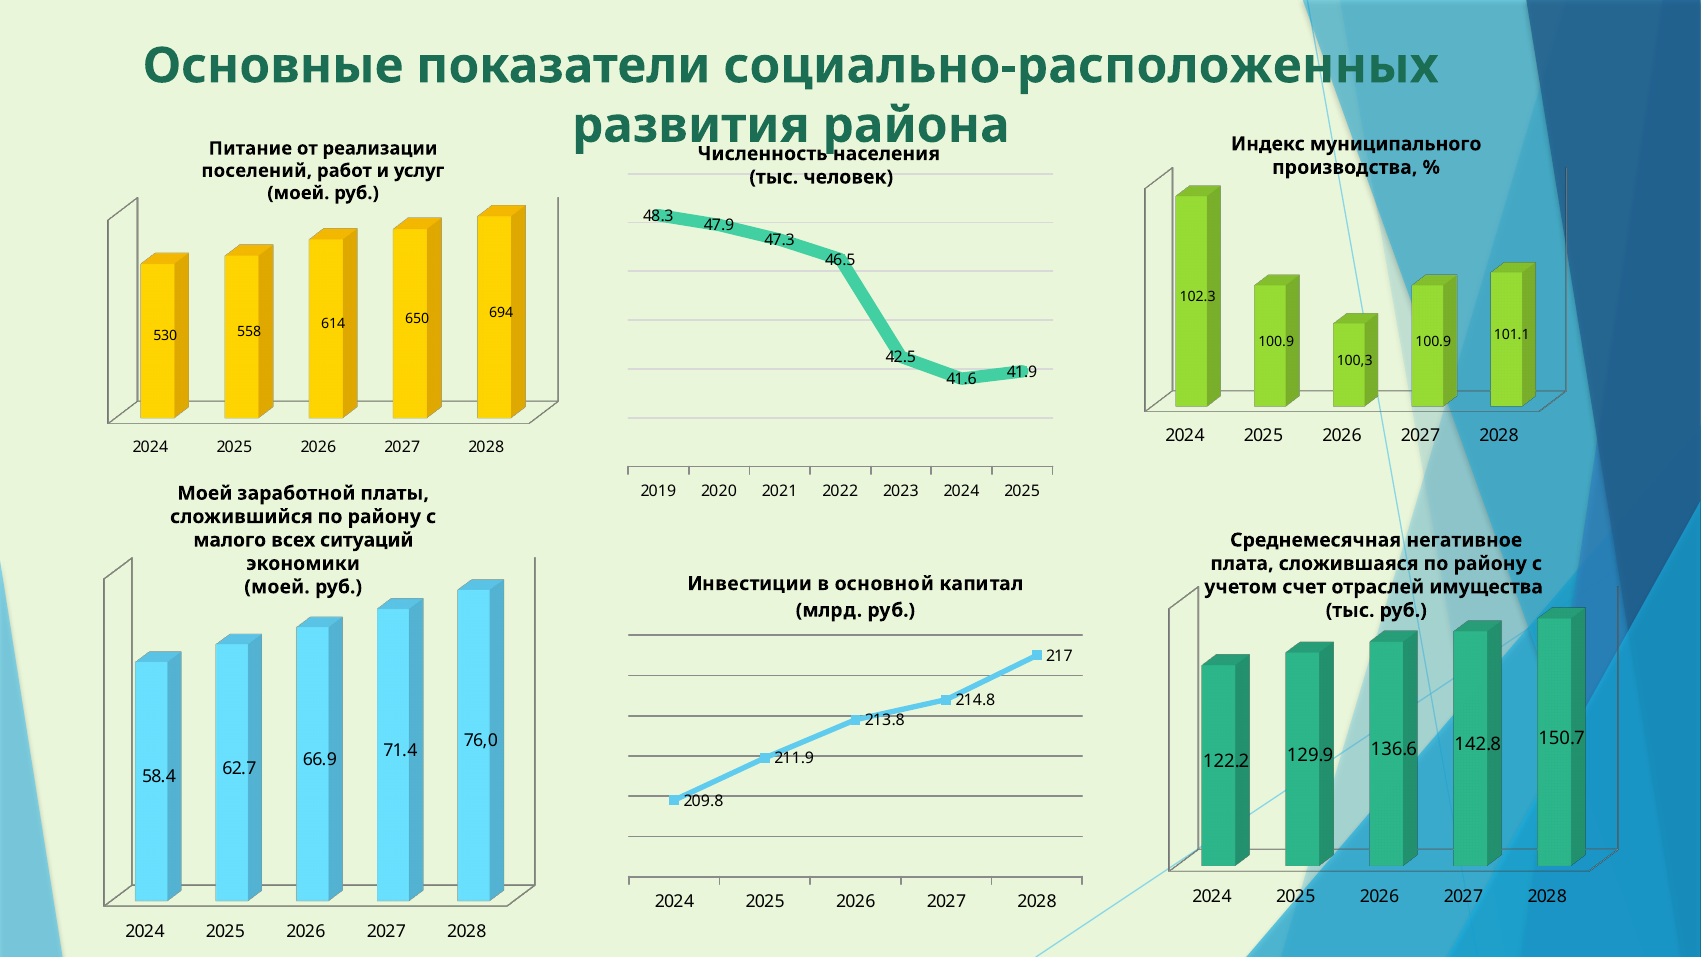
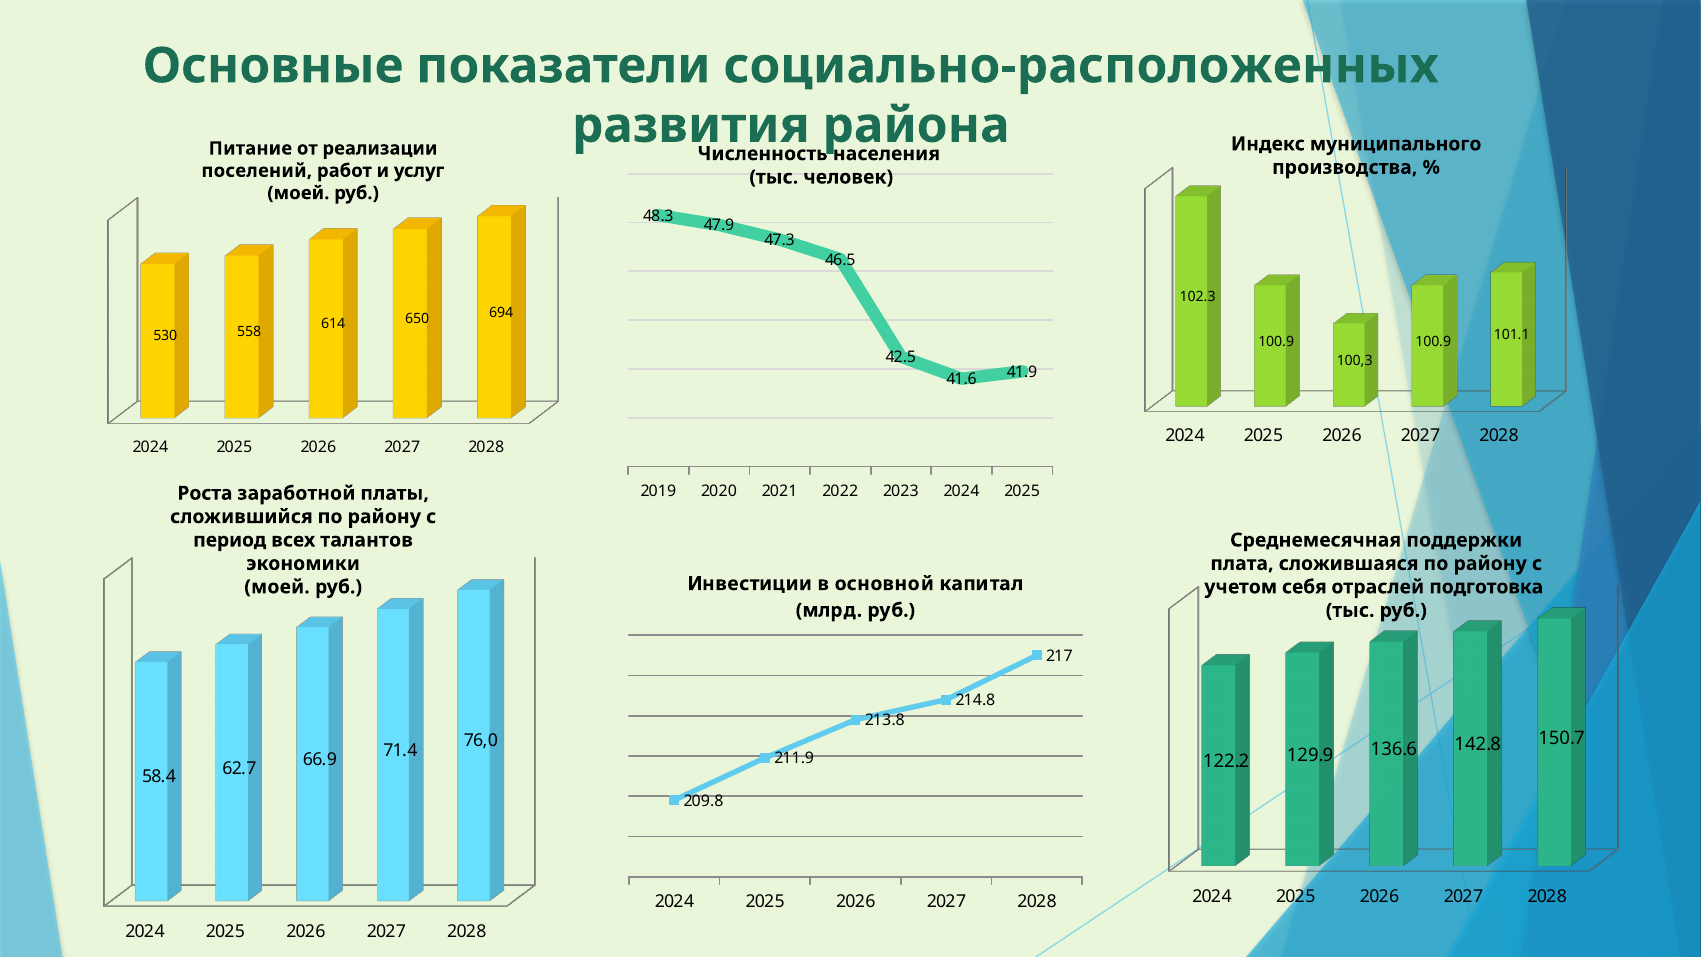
Моей at (205, 493): Моей -> Роста
малого: малого -> период
ситуаций: ситуаций -> талантов
негативное: негативное -> поддержки
счет: счет -> себя
имущества: имущества -> подготовка
